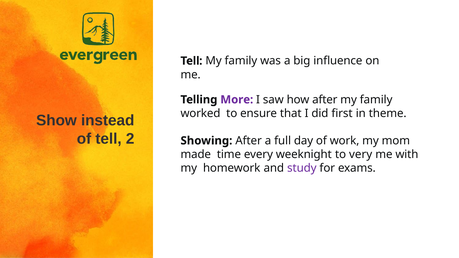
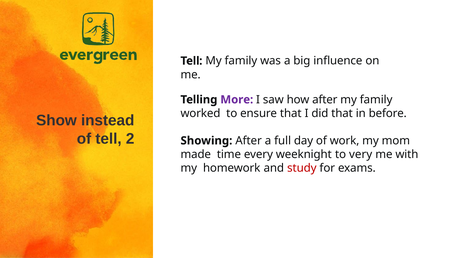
did first: first -> that
theme: theme -> before
study colour: purple -> red
